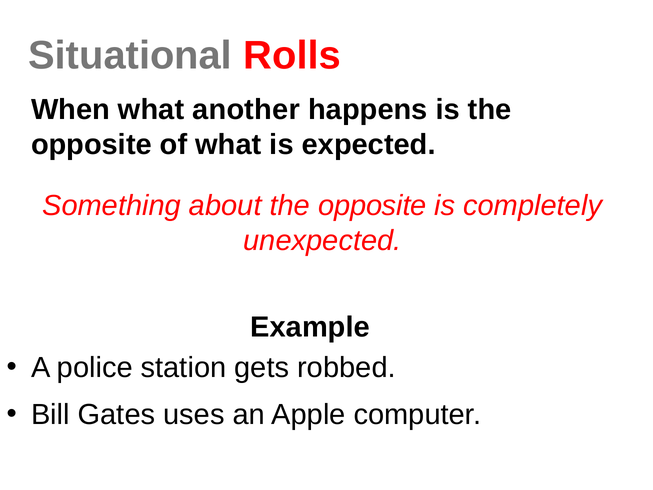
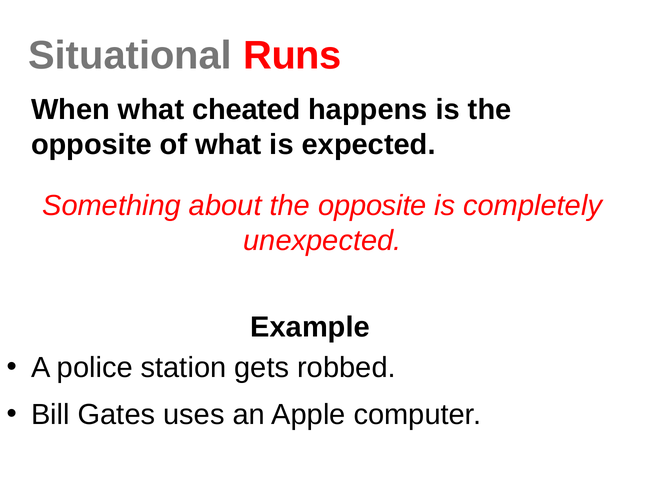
Rolls: Rolls -> Runs
another: another -> cheated
